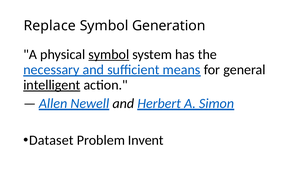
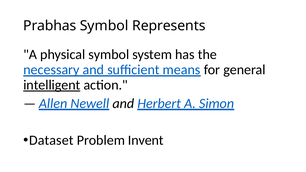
Replace: Replace -> Prabhas
Generation: Generation -> Represents
symbol at (109, 54) underline: present -> none
